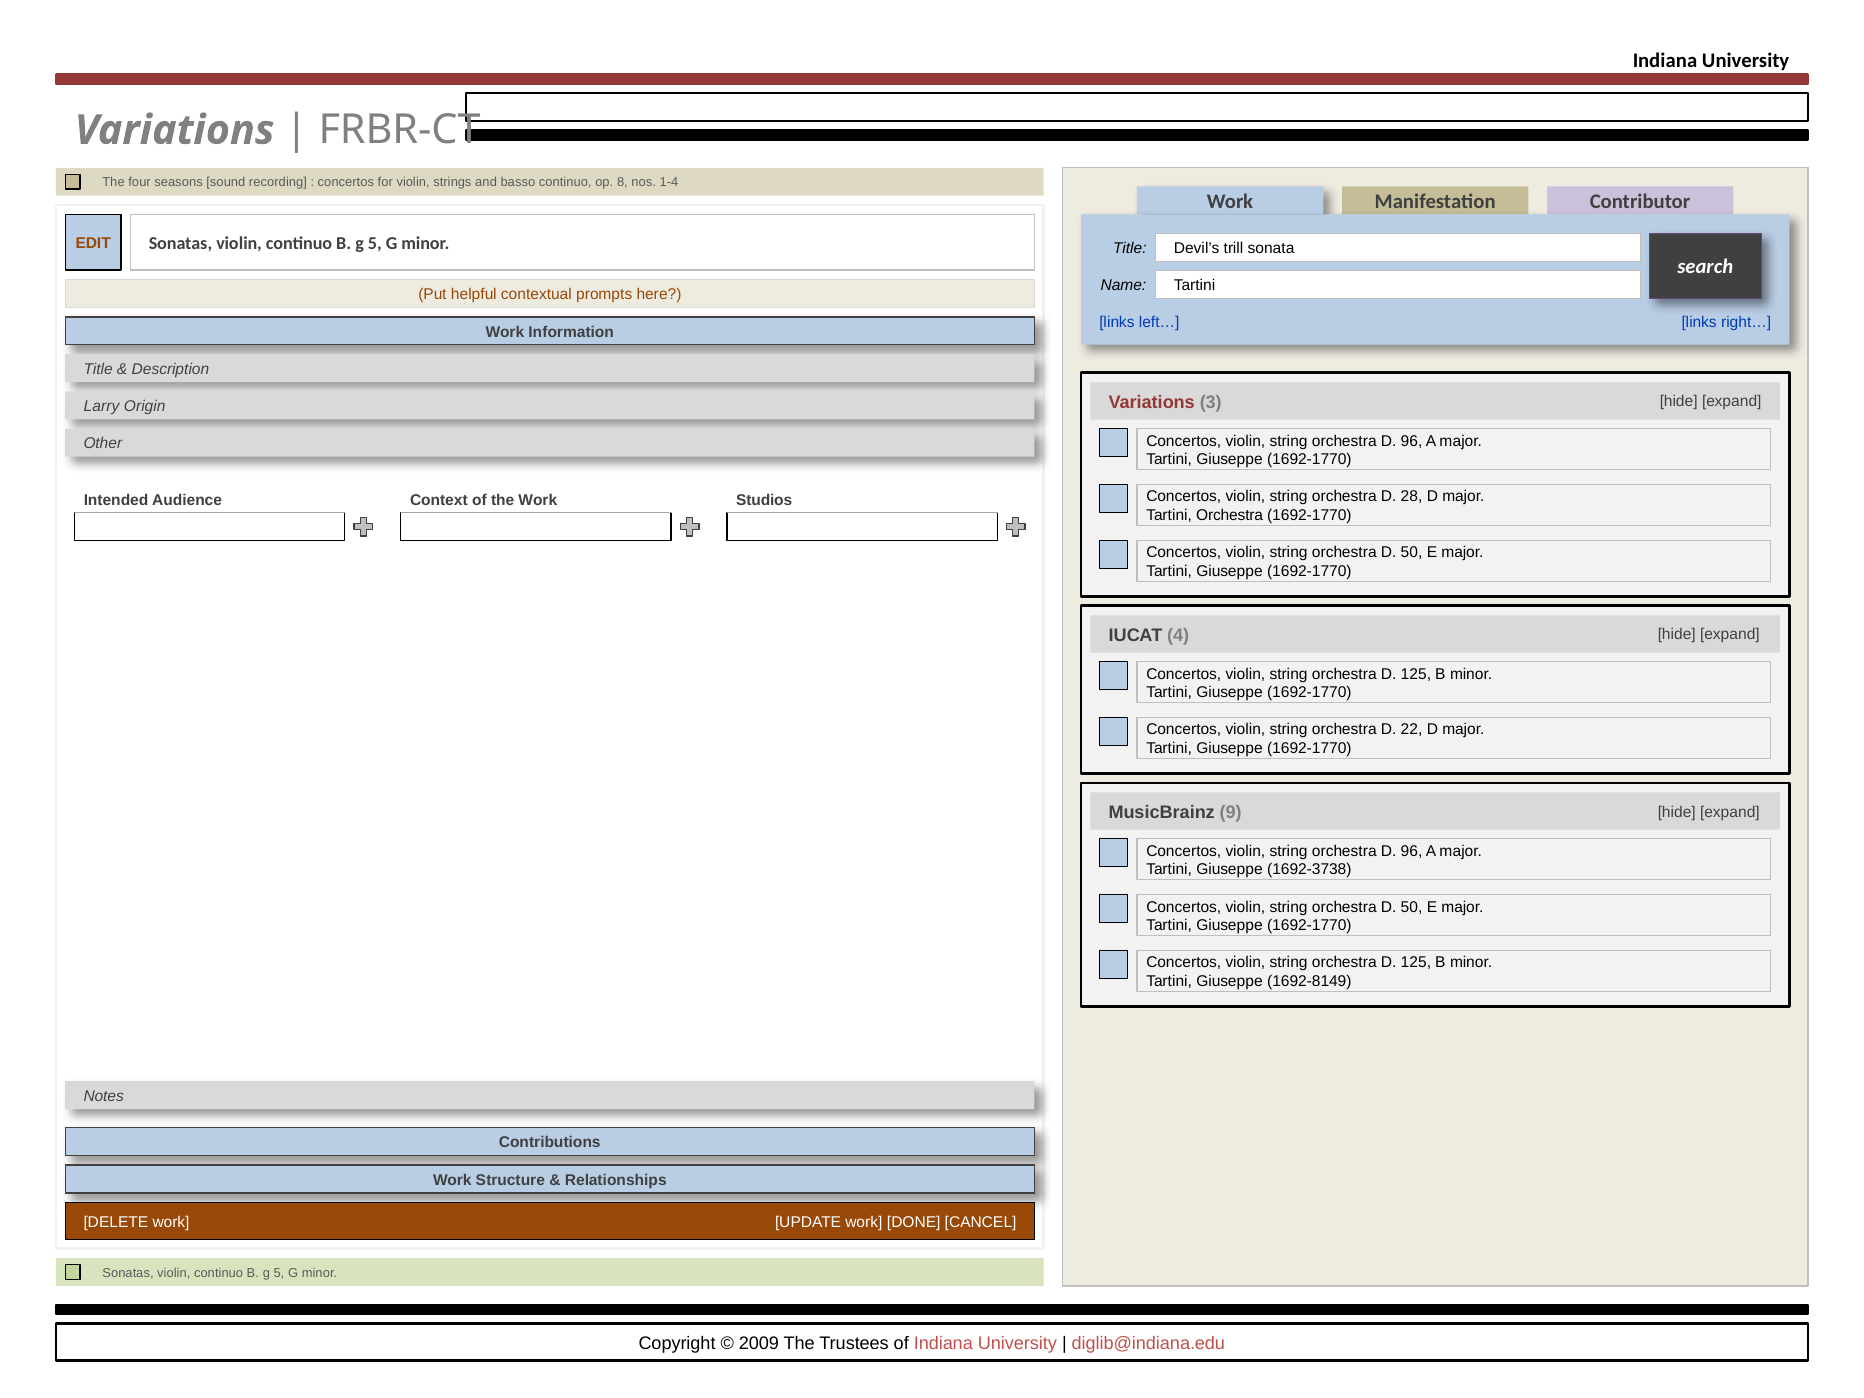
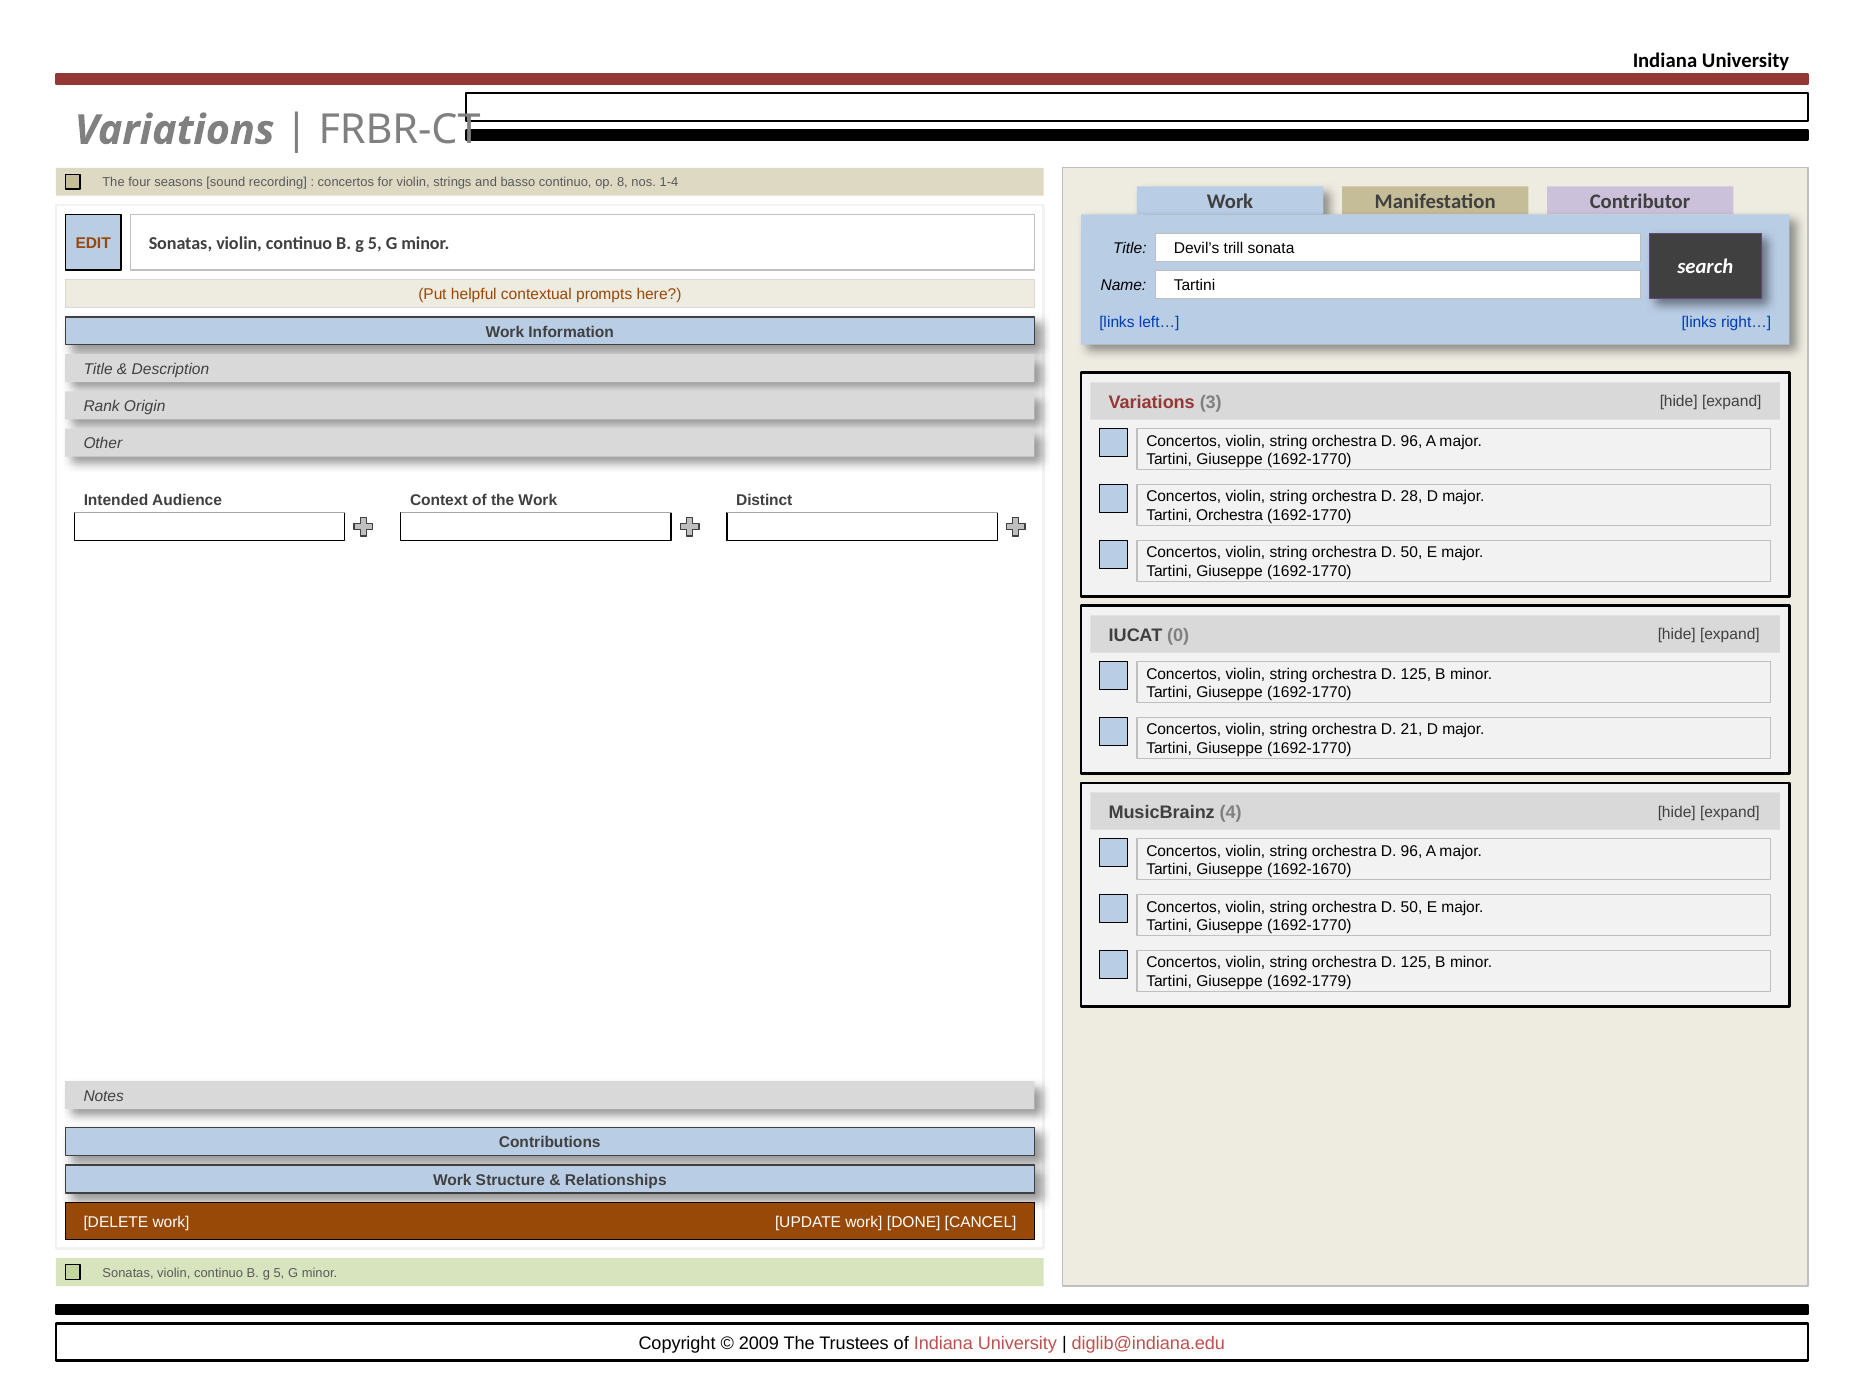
Larry: Larry -> Rank
Studios: Studios -> Distinct
4: 4 -> 0
22: 22 -> 21
9: 9 -> 4
1692-3738: 1692-3738 -> 1692-1670
1692-8149: 1692-8149 -> 1692-1779
